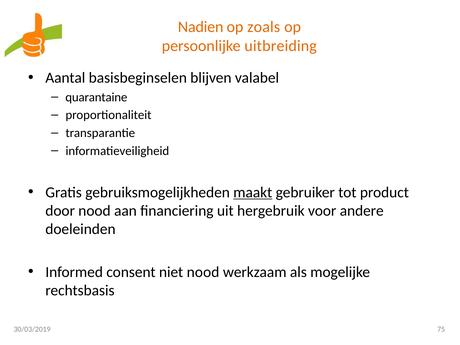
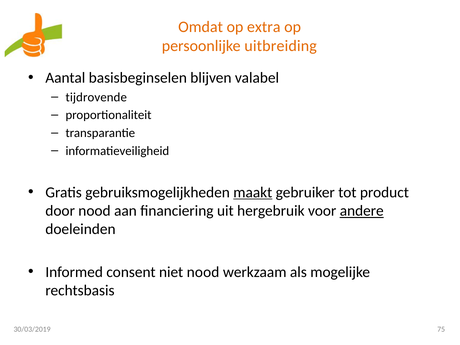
Nadien: Nadien -> Omdat
zoals: zoals -> extra
quarantaine: quarantaine -> tijdrovende
andere underline: none -> present
